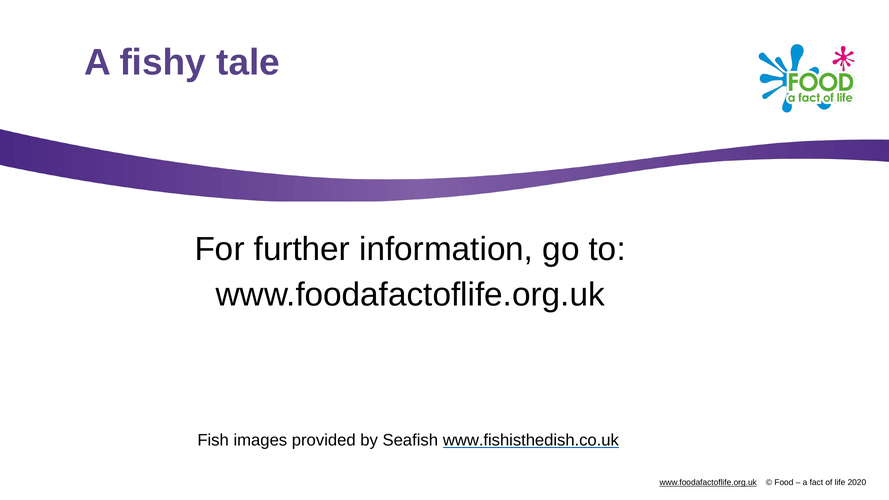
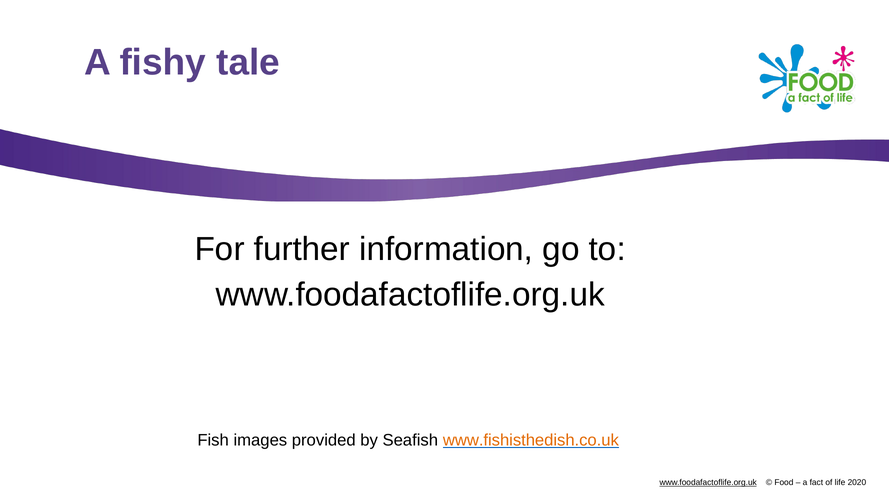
www.fishisthedish.co.uk colour: black -> orange
